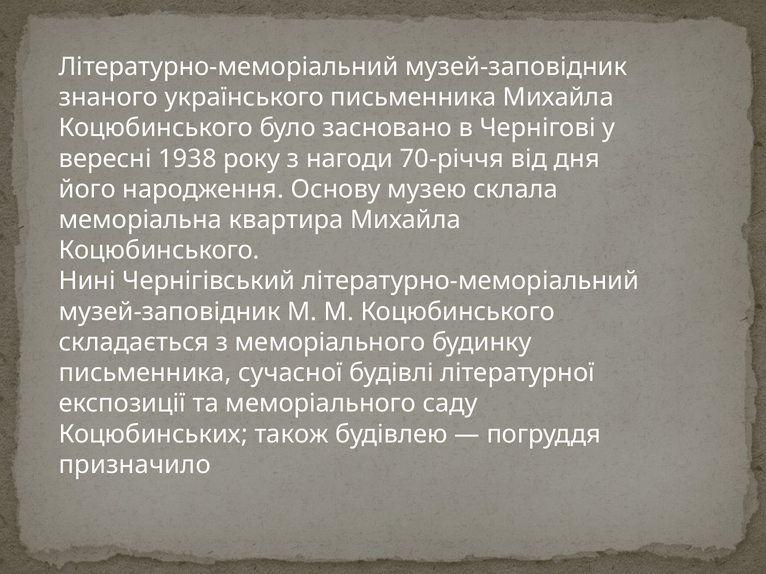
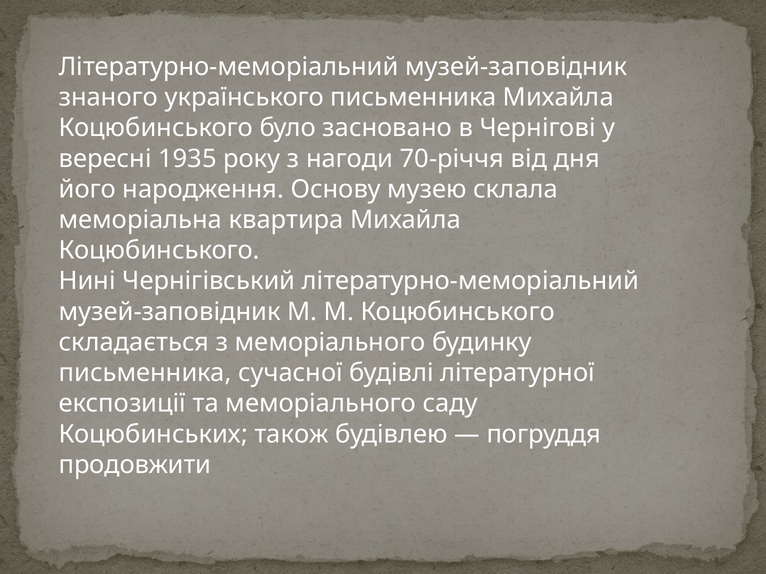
1938: 1938 -> 1935
призначило: призначило -> продовжити
